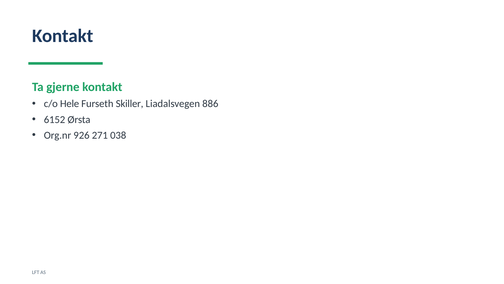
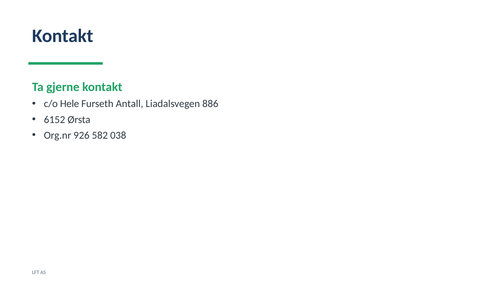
Skiller: Skiller -> Antall
271: 271 -> 582
